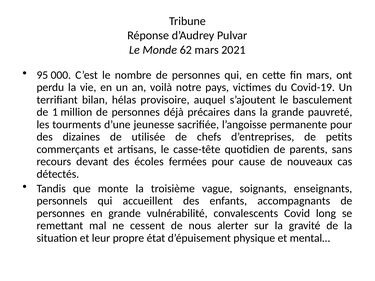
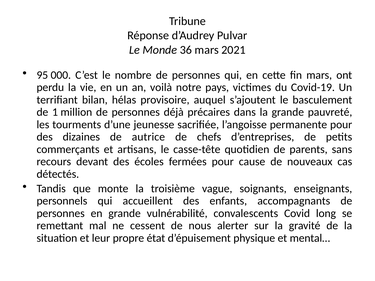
62: 62 -> 36
utilisée: utilisée -> autrice
